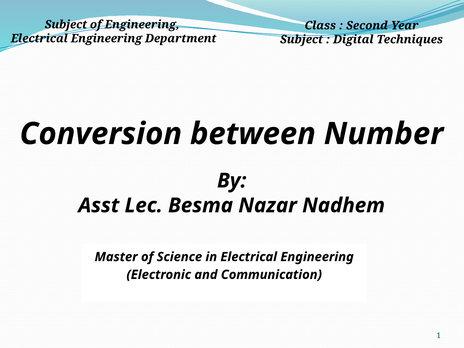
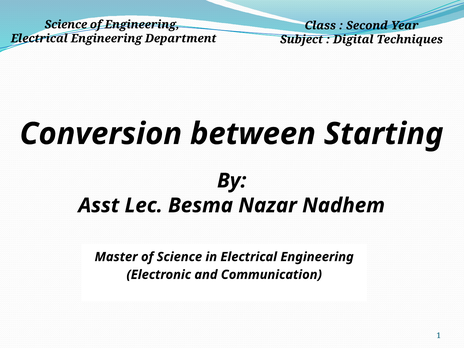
Subject at (66, 25): Subject -> Science
Number: Number -> Starting
